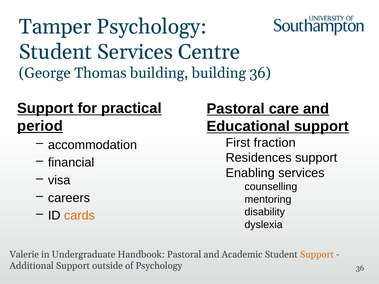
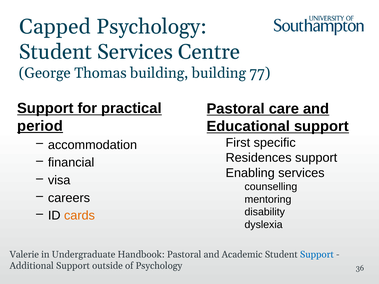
Tamper: Tamper -> Capped
building 36: 36 -> 77
fraction: fraction -> specific
Support at (317, 255) colour: orange -> blue
